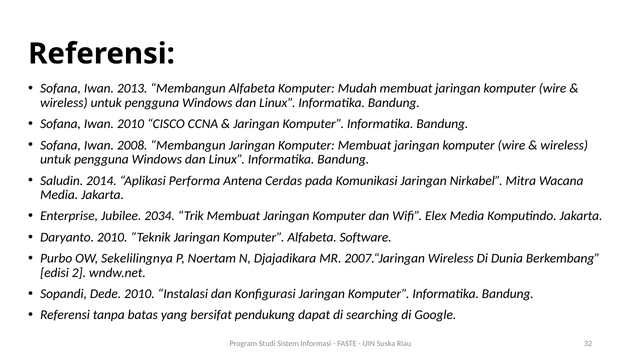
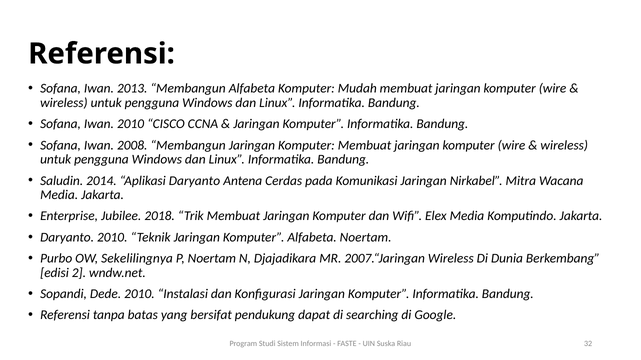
Aplikasi Performa: Performa -> Daryanto
2034: 2034 -> 2018
Alfabeta Software: Software -> Noertam
